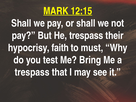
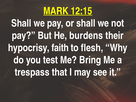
He trespass: trespass -> burdens
must: must -> flesh
